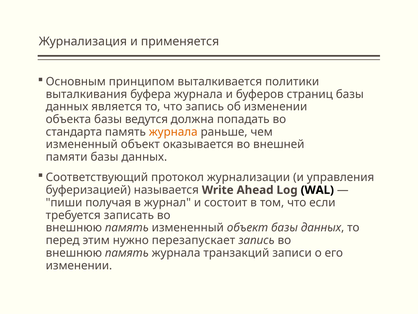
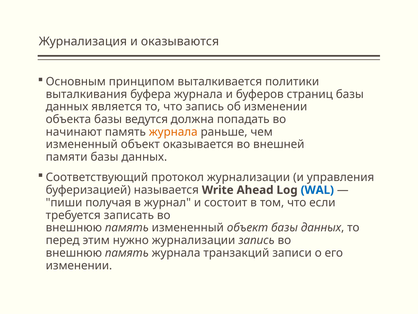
применяется: применяется -> оказываются
стандарта: стандарта -> начинают
WAL colour: black -> blue
нужно перезапускает: перезапускает -> журнализации
